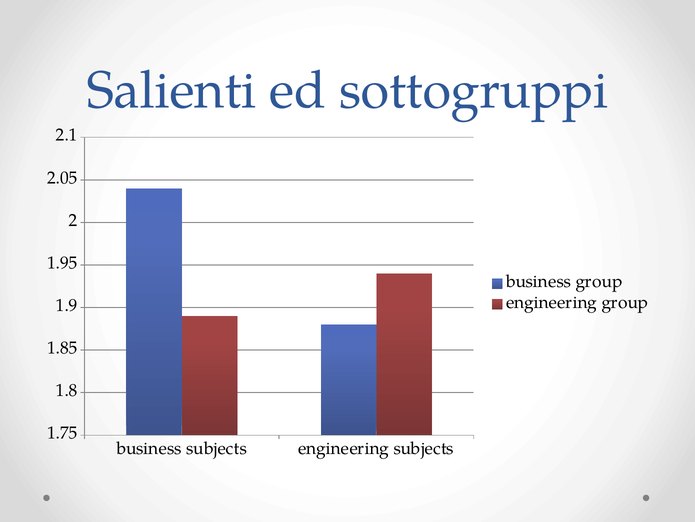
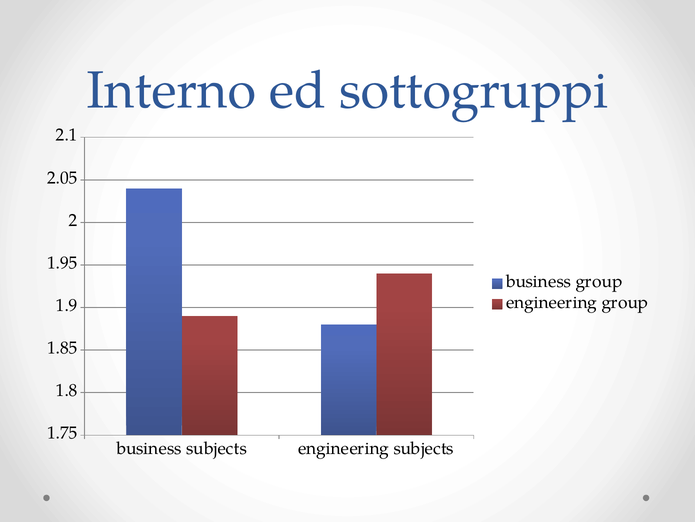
Salienti: Salienti -> Interno
